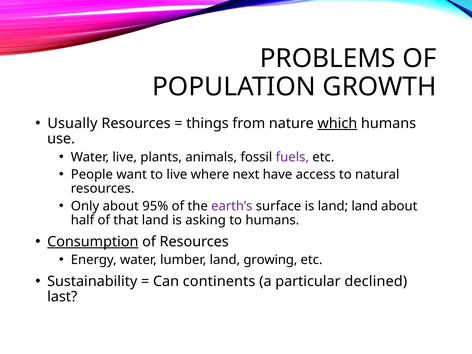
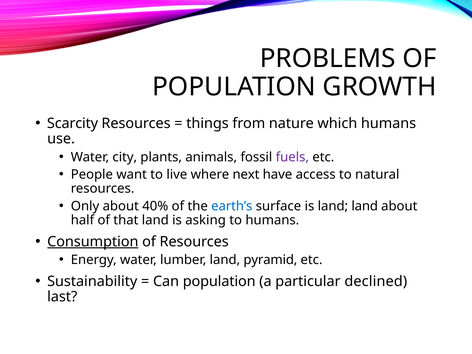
Usually: Usually -> Scarcity
which underline: present -> none
Water live: live -> city
95%: 95% -> 40%
earth’s colour: purple -> blue
growing: growing -> pyramid
Can continents: continents -> population
